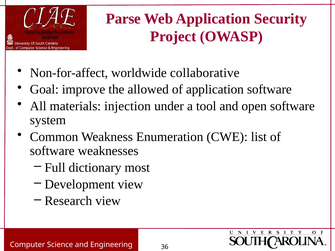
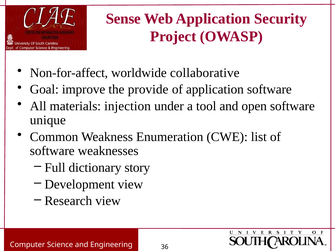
Parse: Parse -> Sense
allowed: allowed -> provide
system: system -> unique
most: most -> story
